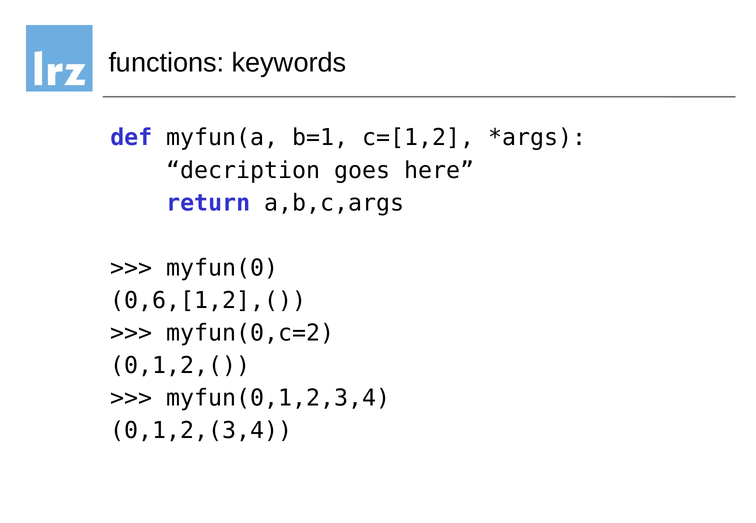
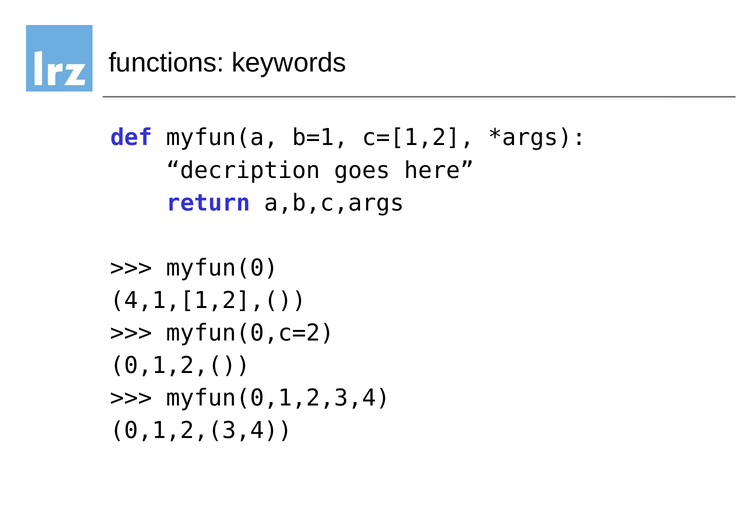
0,6,[1,2],(: 0,6,[1,2],( -> 4,1,[1,2],(
